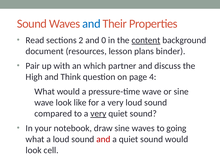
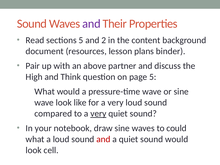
and at (91, 24) colour: blue -> purple
sections 2: 2 -> 5
0: 0 -> 2
content underline: present -> none
which: which -> above
page 4: 4 -> 5
going: going -> could
